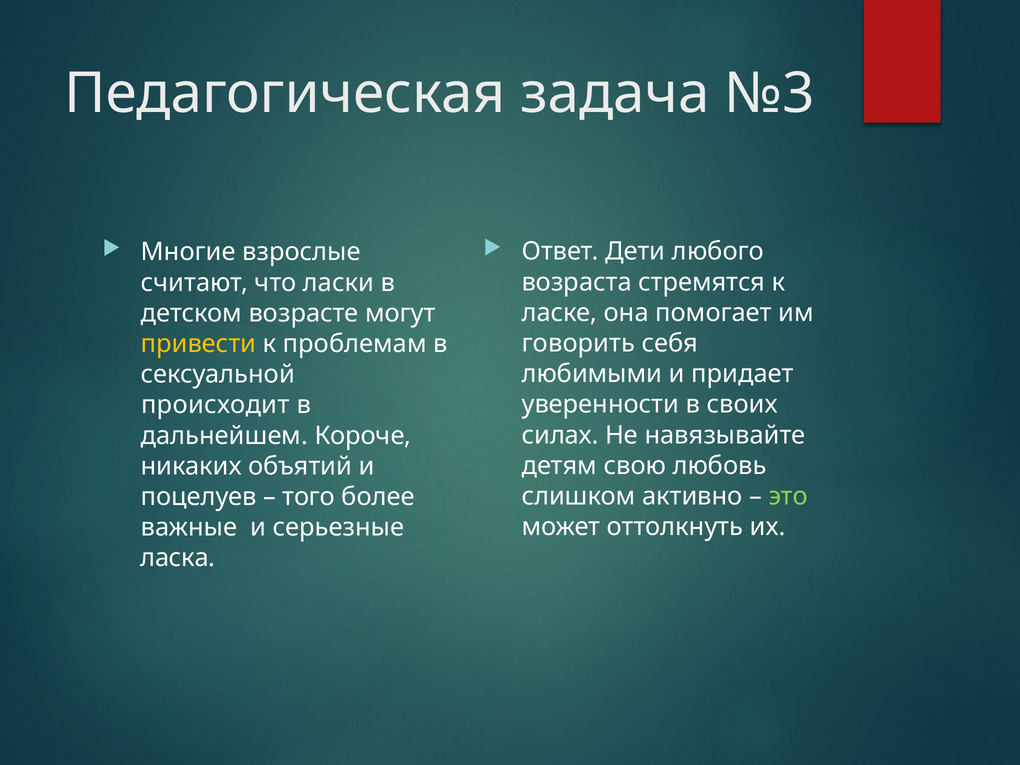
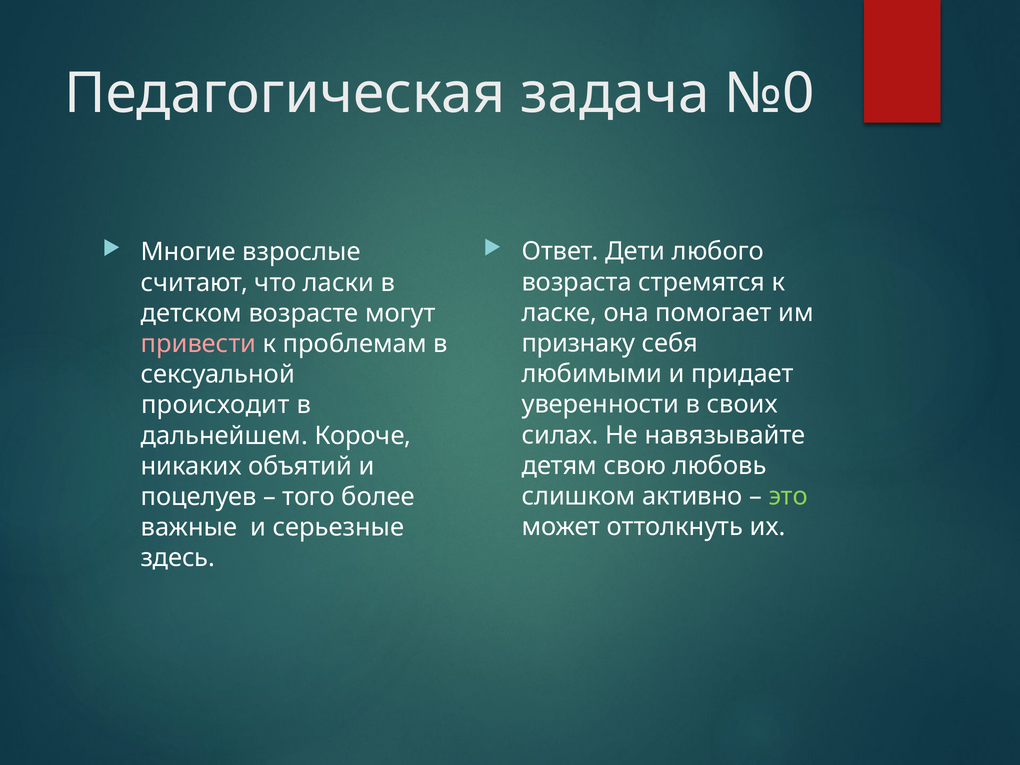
№3: №3 -> №0
говорить: говорить -> признаку
привести colour: yellow -> pink
ласка: ласка -> здесь
